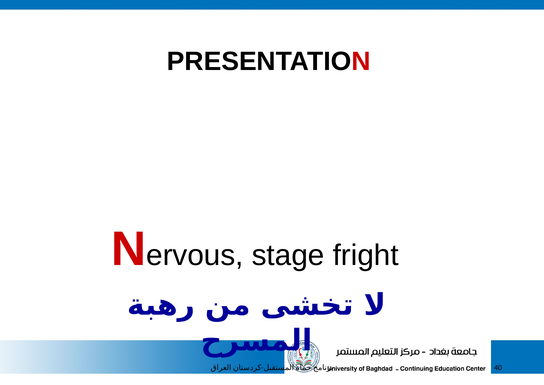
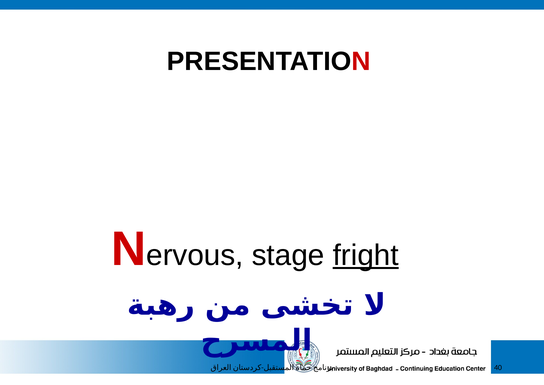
fright underline: none -> present
